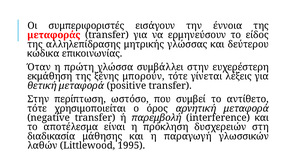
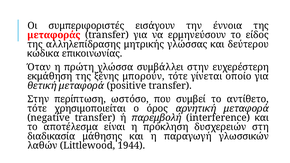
λέξεις: λέξεις -> οποίο
1995: 1995 -> 1944
